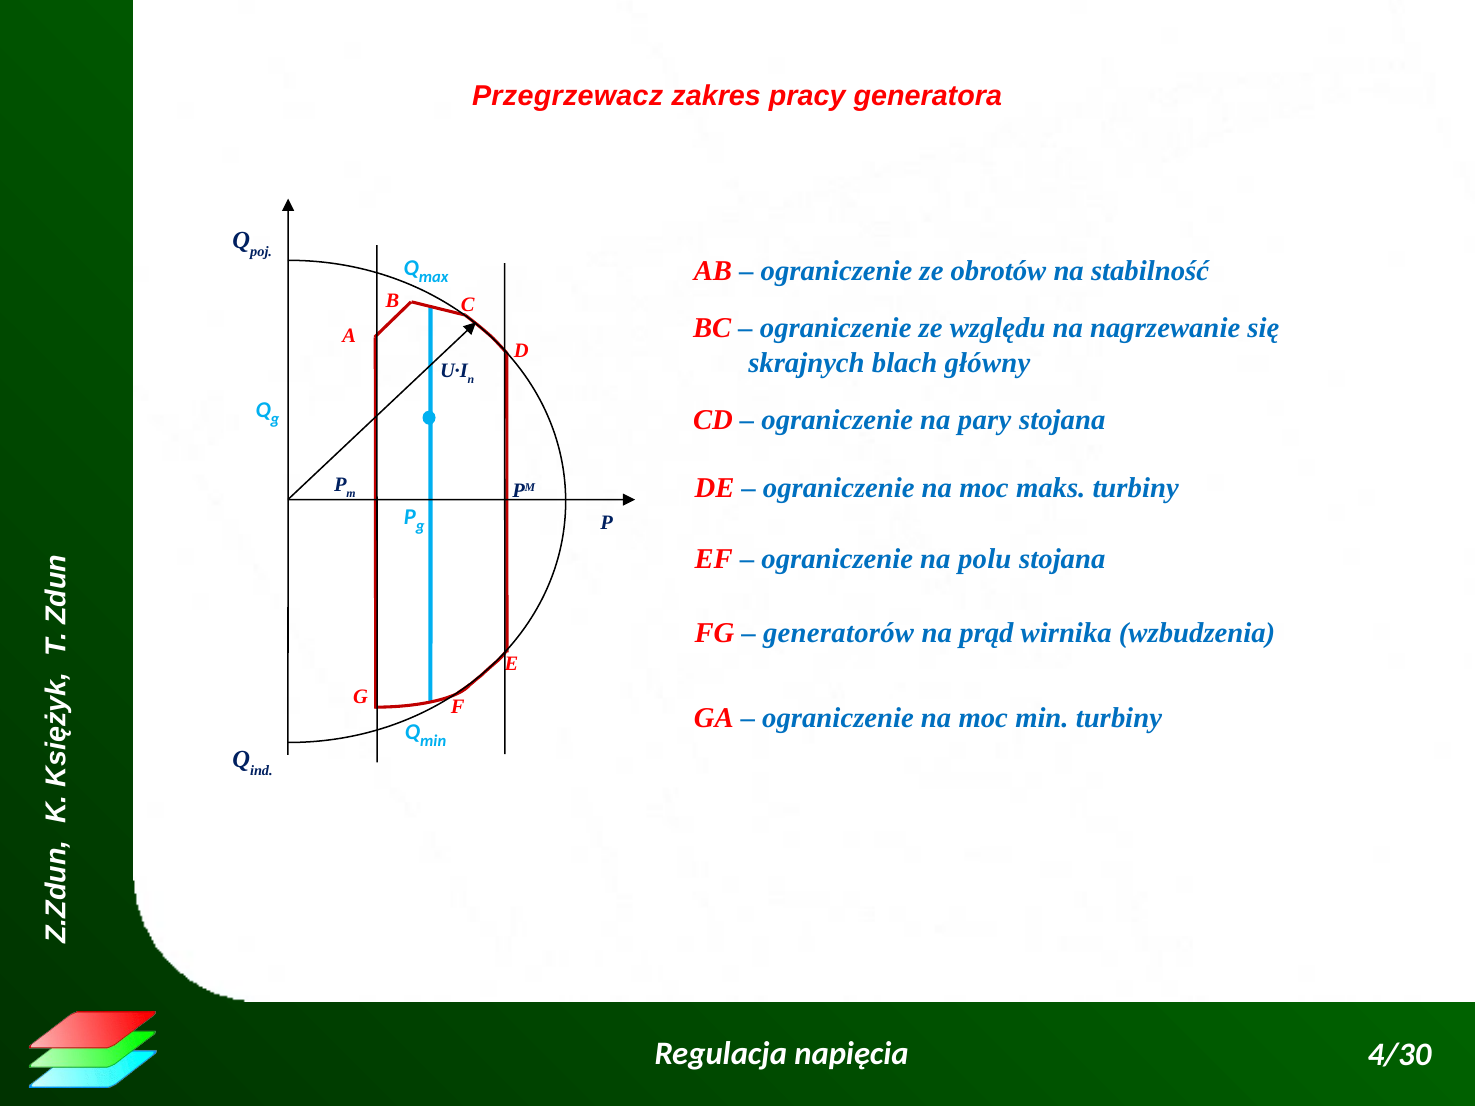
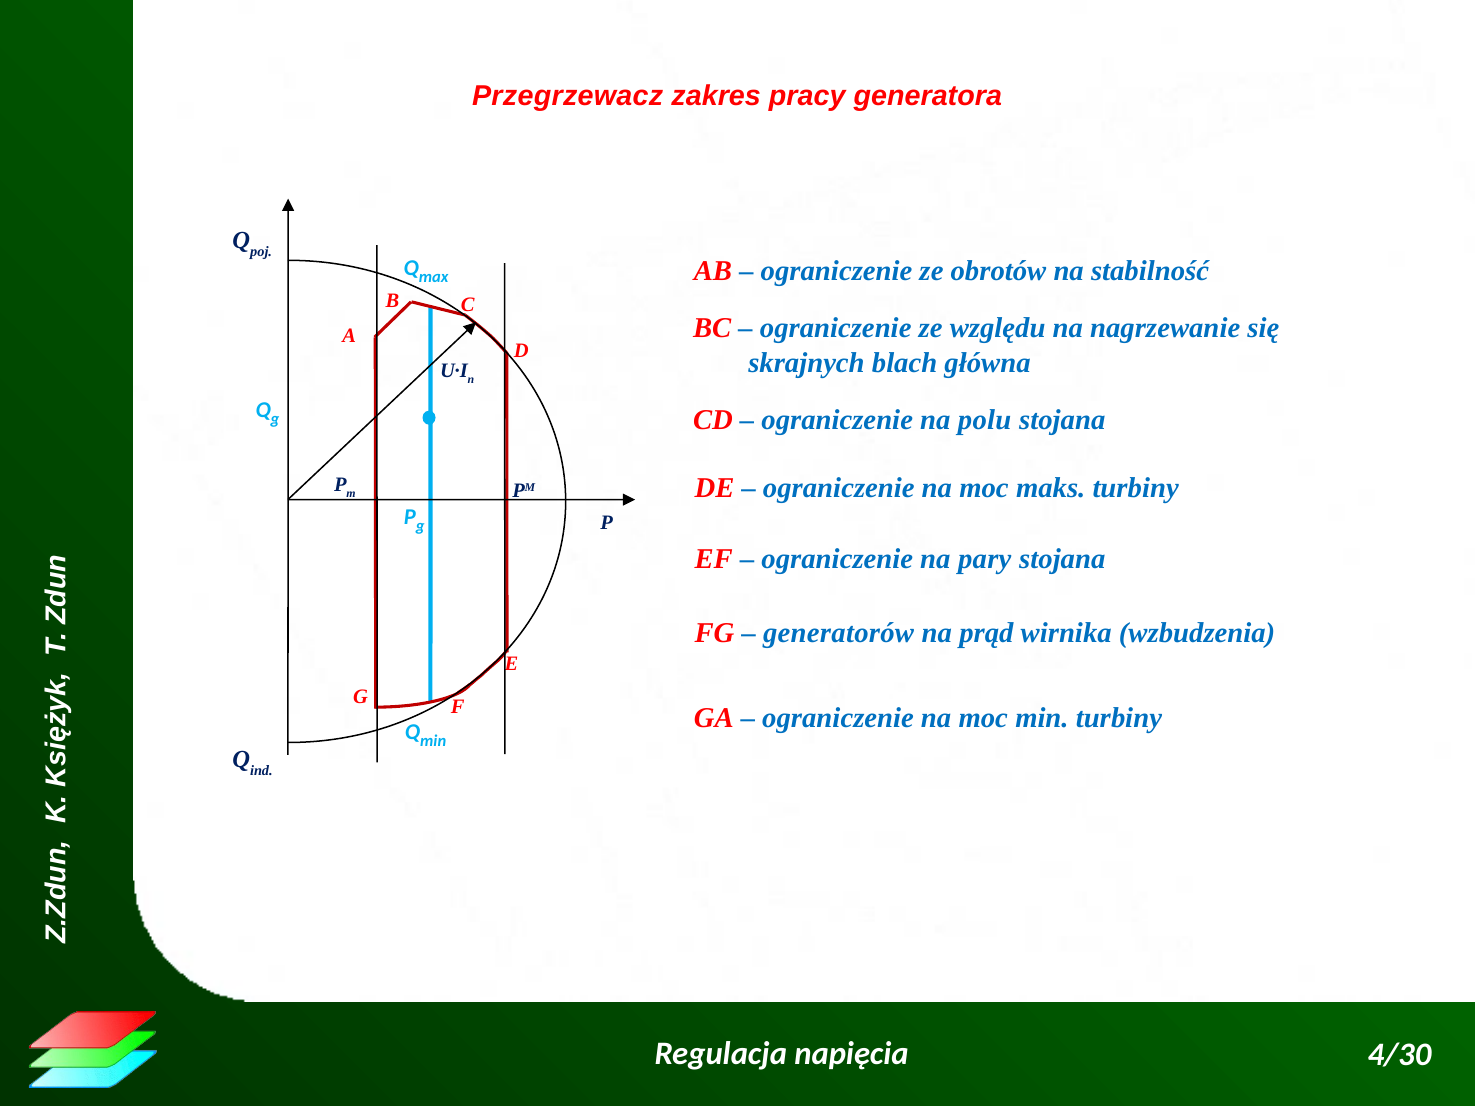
główny: główny -> główna
pary: pary -> polu
polu: polu -> pary
